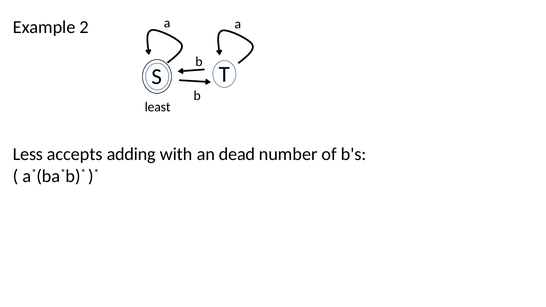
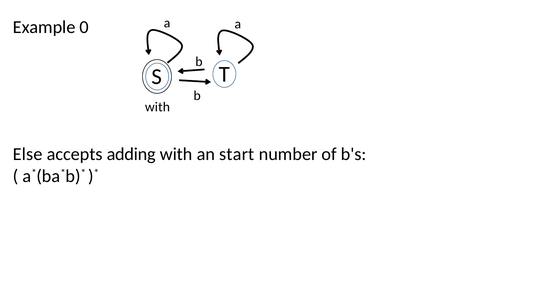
2: 2 -> 0
least at (158, 107): least -> with
Less: Less -> Else
dead: dead -> start
